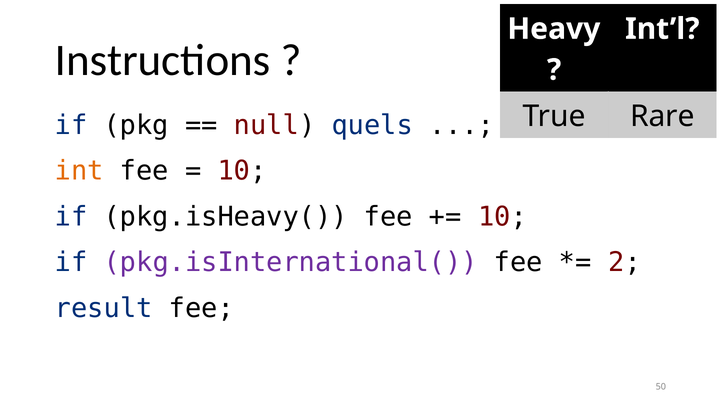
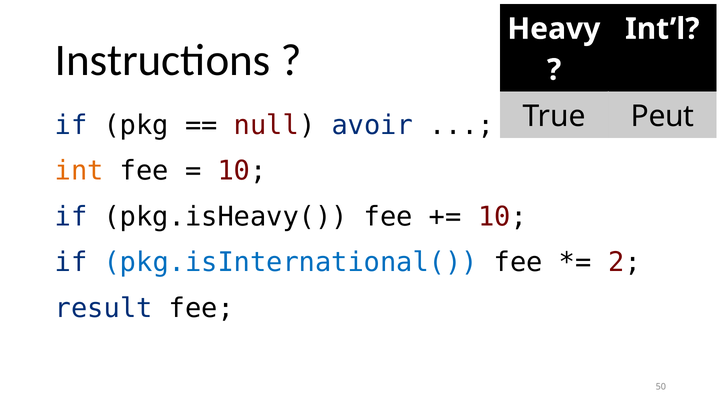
Rare: Rare -> Peut
quels: quels -> avoir
pkg.isInternational( colour: purple -> blue
